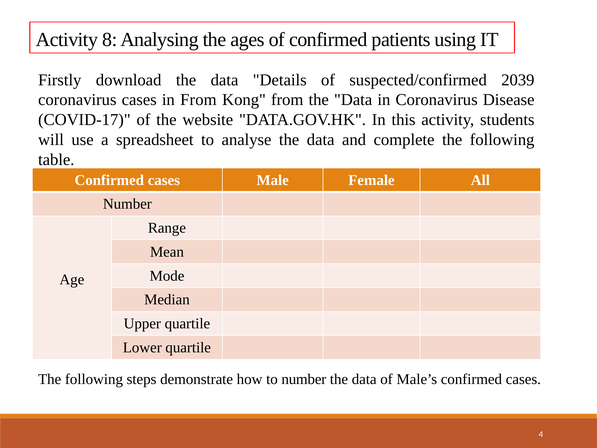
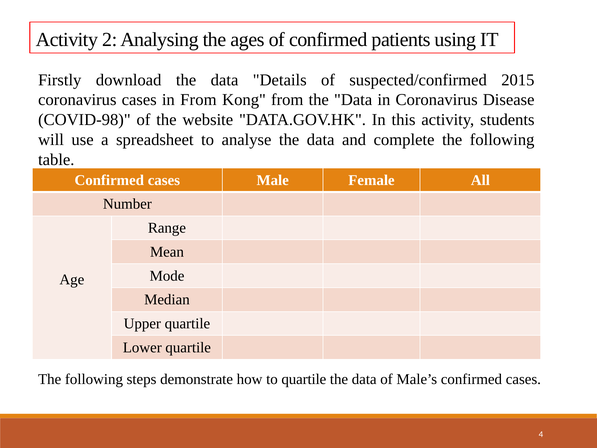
8: 8 -> 2
2039: 2039 -> 2015
COVID-17: COVID-17 -> COVID-98
to number: number -> quartile
